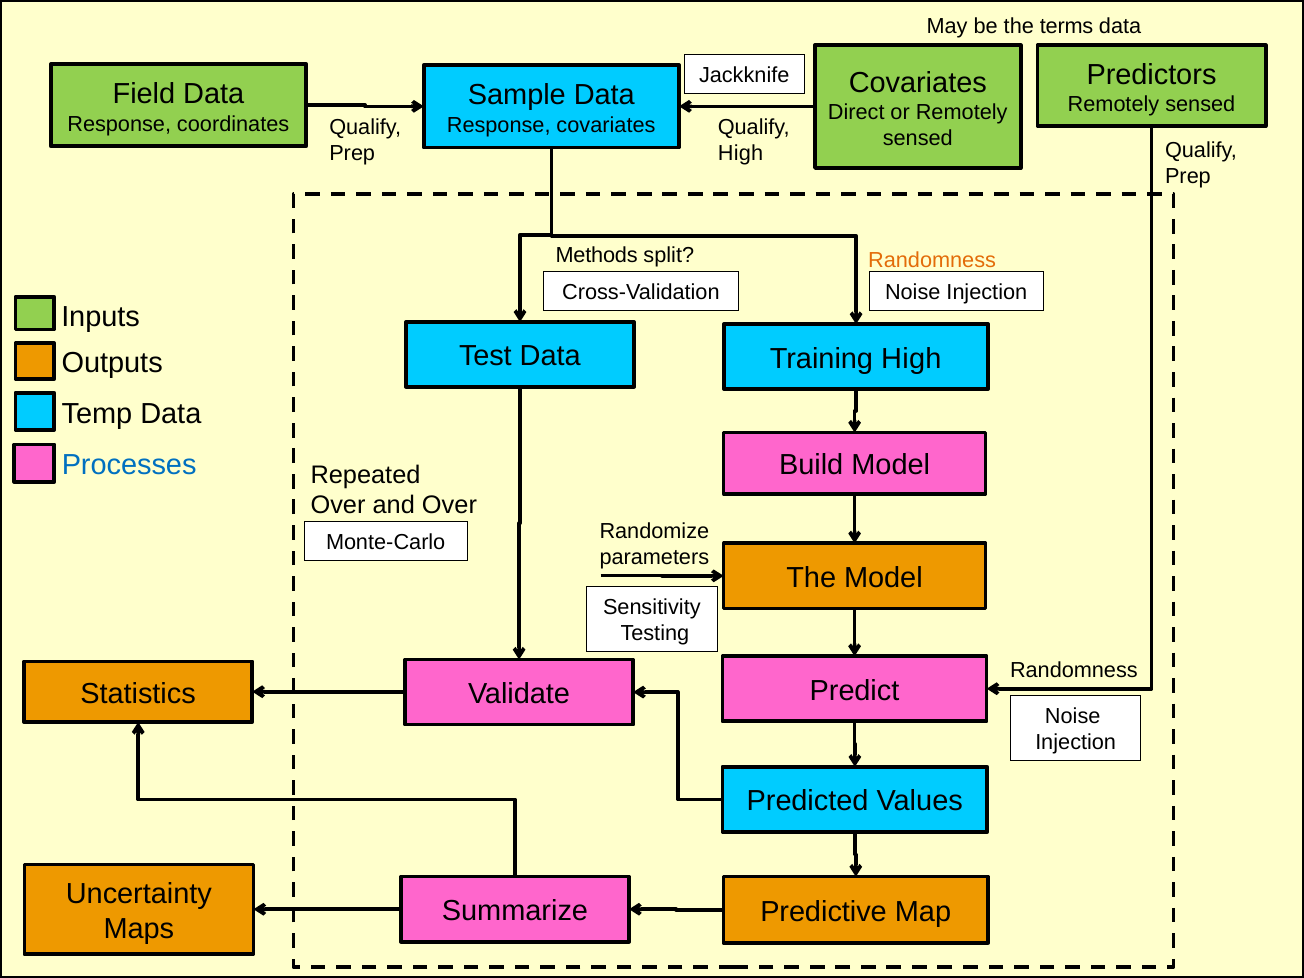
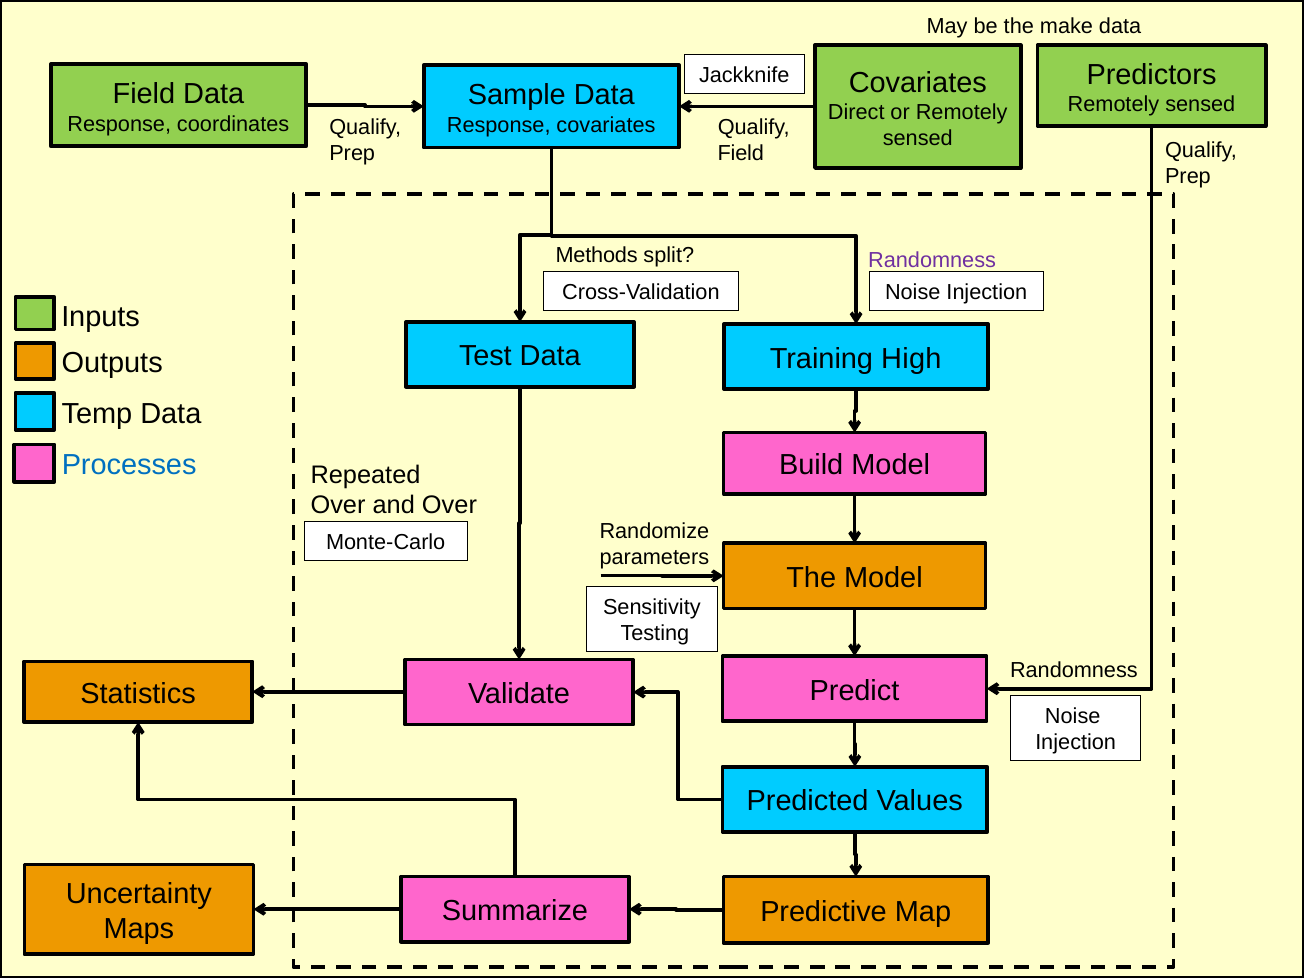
terms: terms -> make
High at (741, 153): High -> Field
Randomness at (932, 261) colour: orange -> purple
